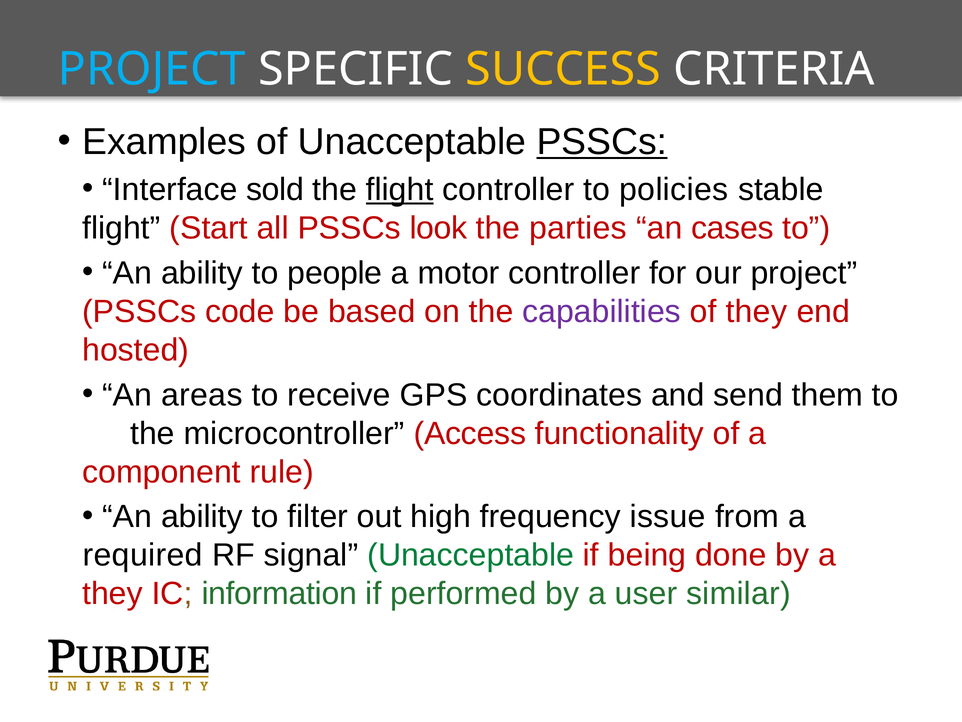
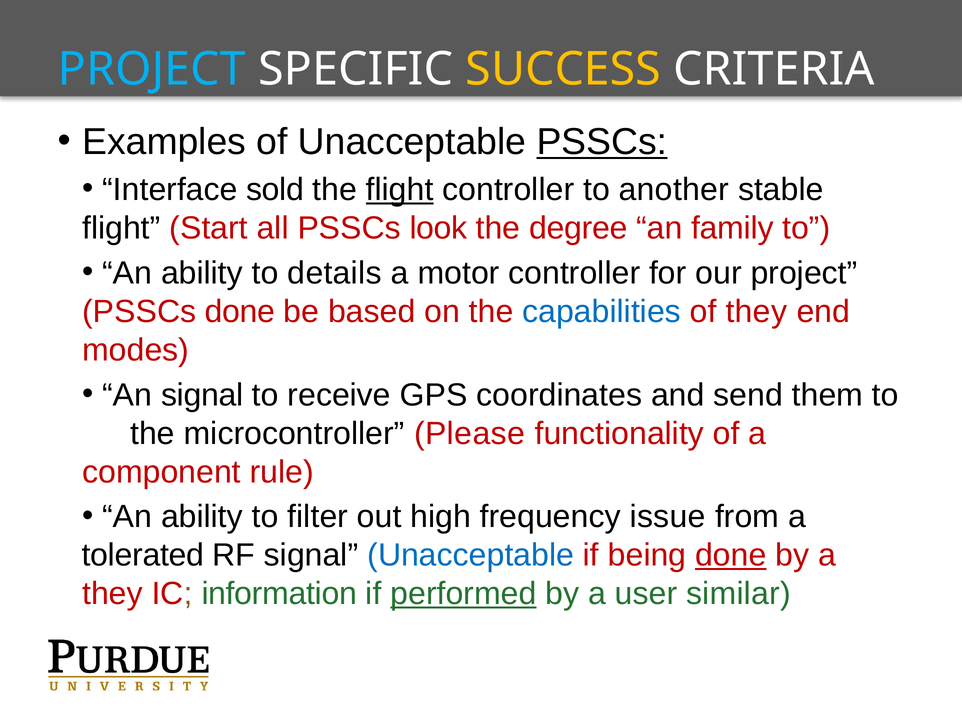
policies: policies -> another
parties: parties -> degree
cases: cases -> family
people: people -> details
PSSCs code: code -> done
capabilities colour: purple -> blue
hosted: hosted -> modes
An areas: areas -> signal
Access: Access -> Please
required: required -> tolerated
Unacceptable at (471, 555) colour: green -> blue
done at (731, 555) underline: none -> present
performed underline: none -> present
